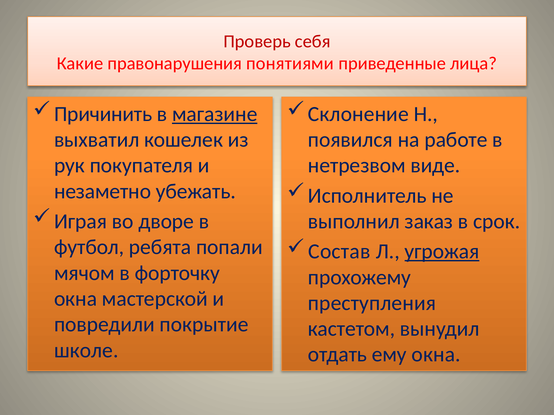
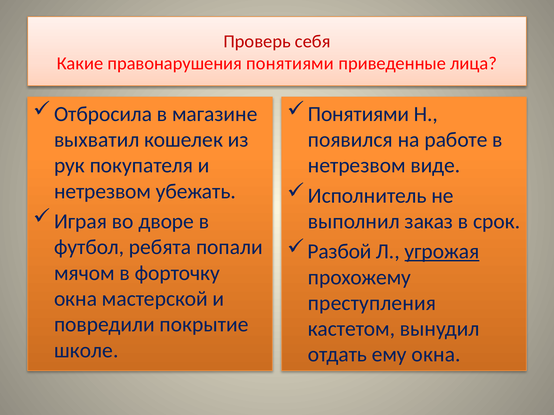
Причинить: Причинить -> Отбросила
магазине underline: present -> none
Склонение at (358, 114): Склонение -> Понятиями
незаметно at (103, 192): незаметно -> нетрезвом
Состав: Состав -> Разбой
